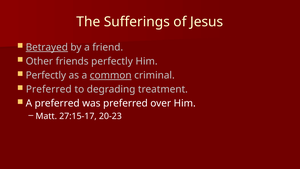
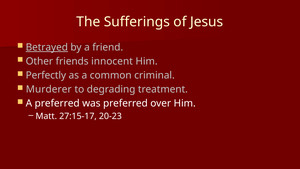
friends perfectly: perfectly -> innocent
common underline: present -> none
Preferred at (49, 89): Preferred -> Murderer
